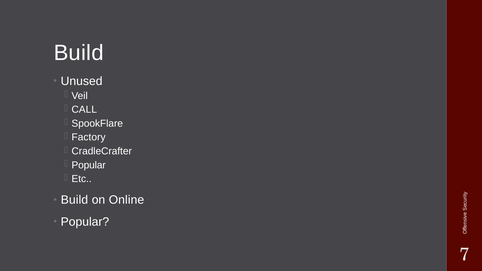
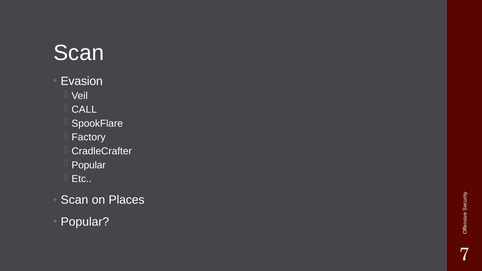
Build at (79, 53): Build -> Scan
Unused: Unused -> Evasion
Build at (74, 200): Build -> Scan
Online: Online -> Places
